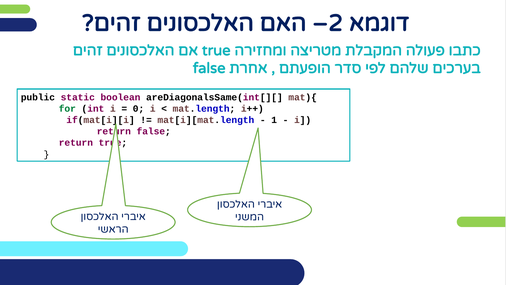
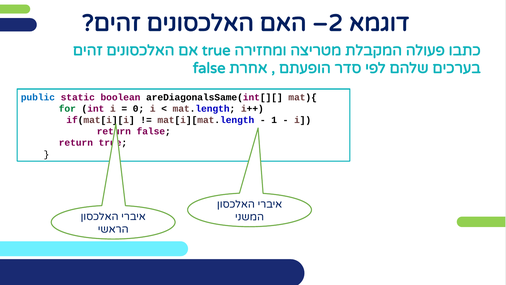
public colour: black -> blue
